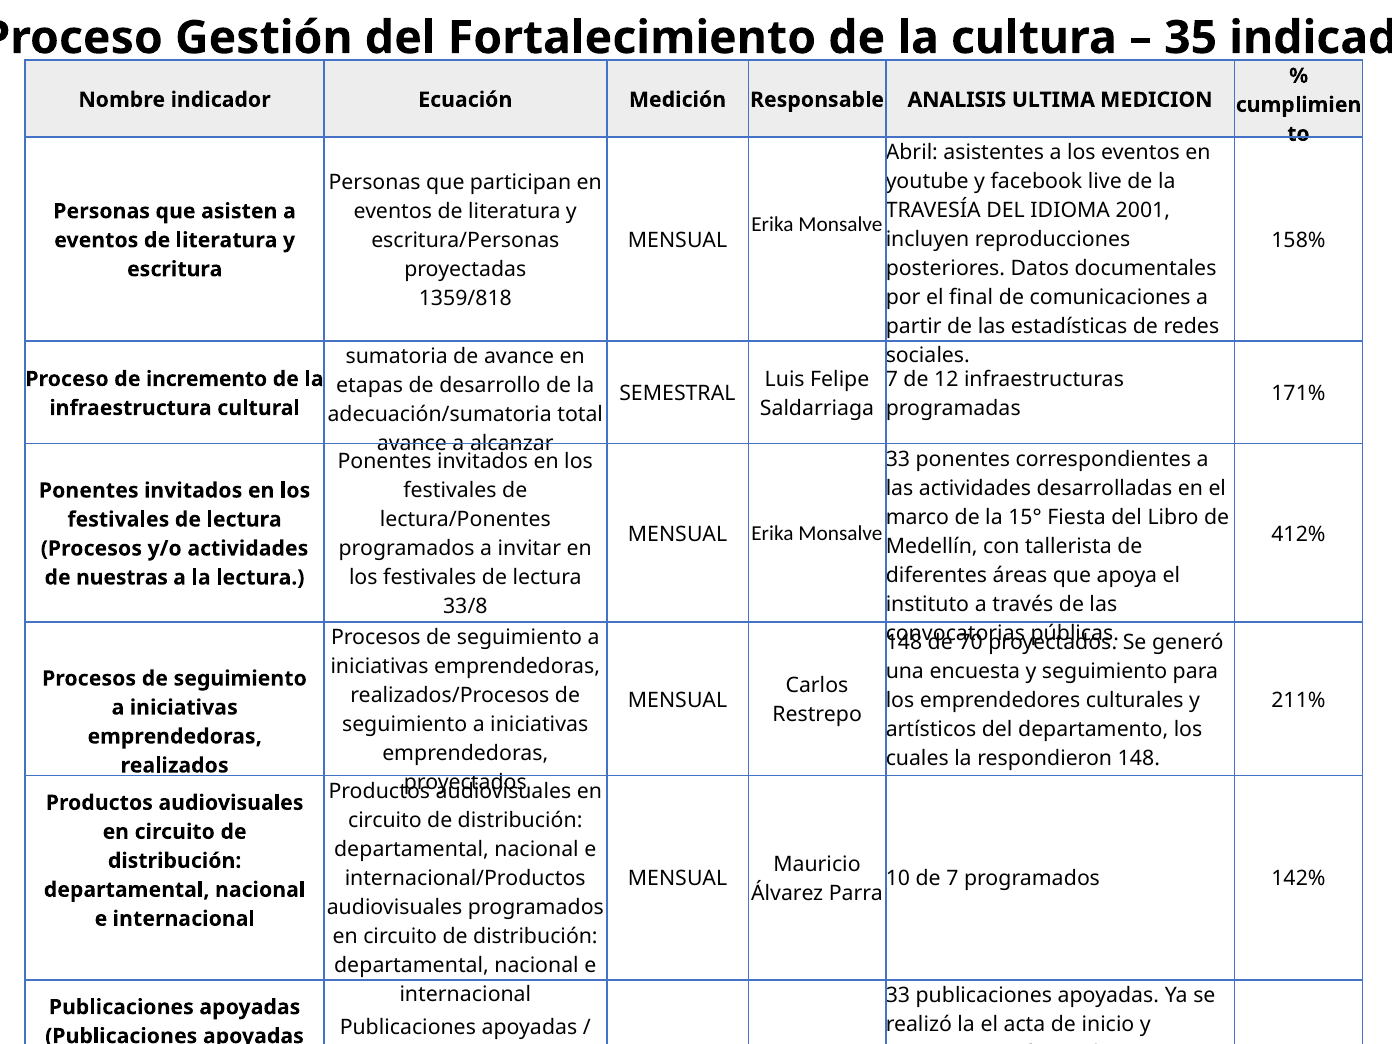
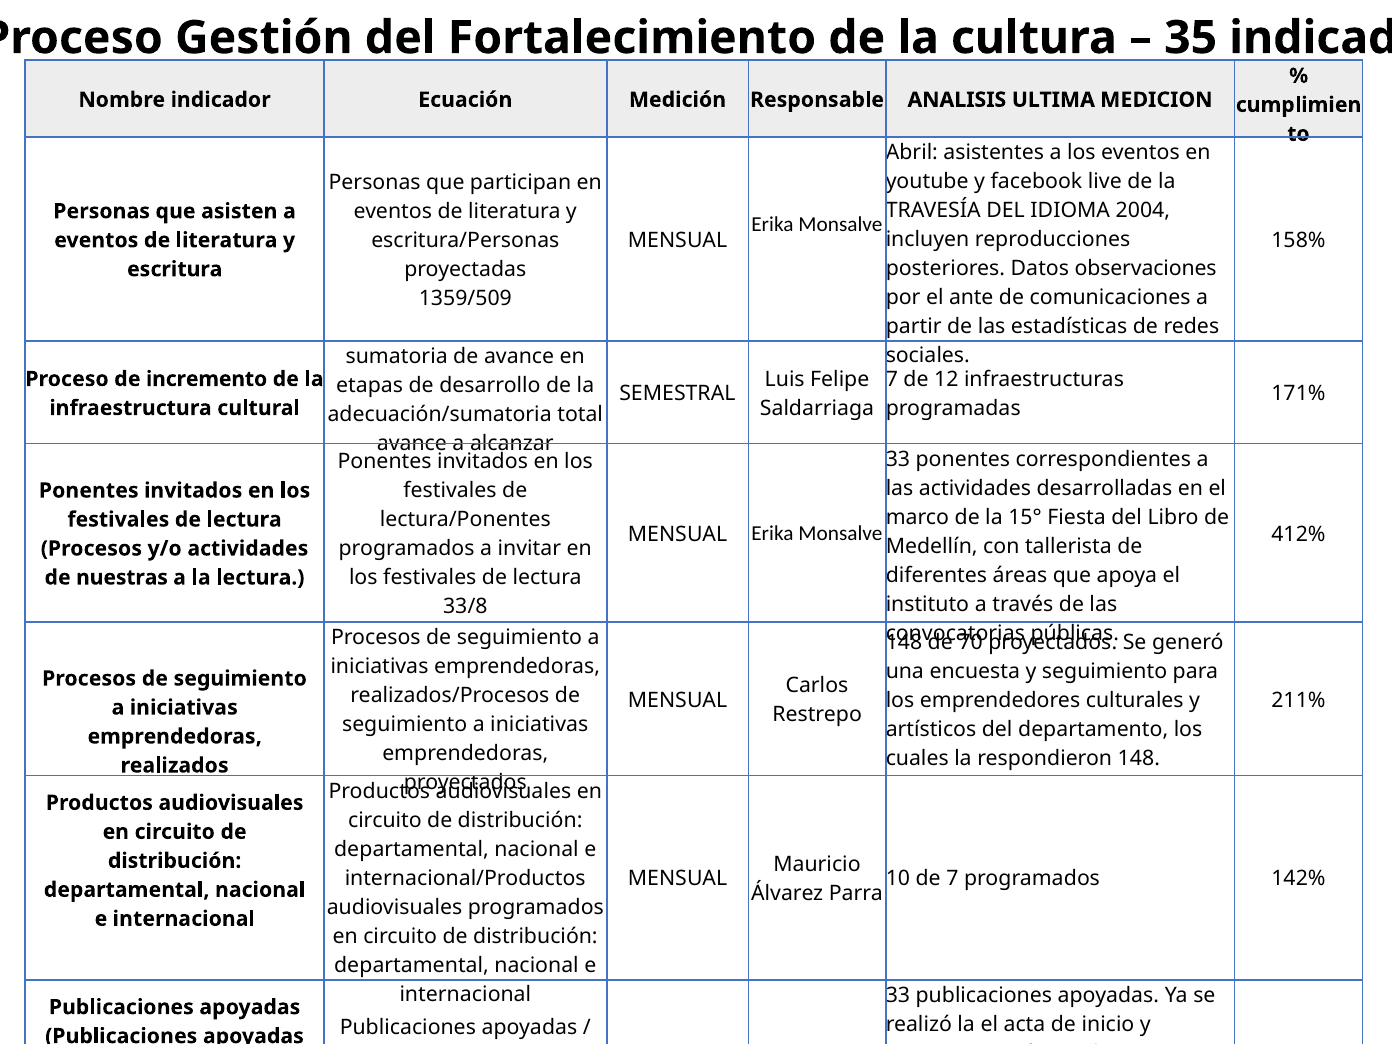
2001: 2001 -> 2004
documentales: documentales -> observaciones
final: final -> ante
1359/818: 1359/818 -> 1359/509
